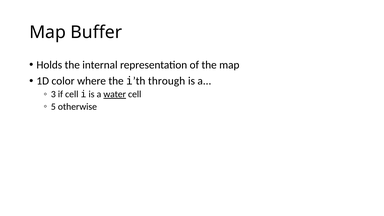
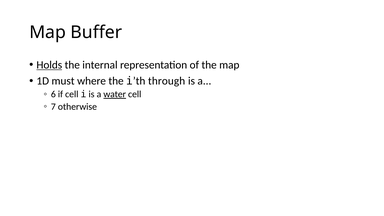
Holds underline: none -> present
color: color -> must
3: 3 -> 6
5: 5 -> 7
